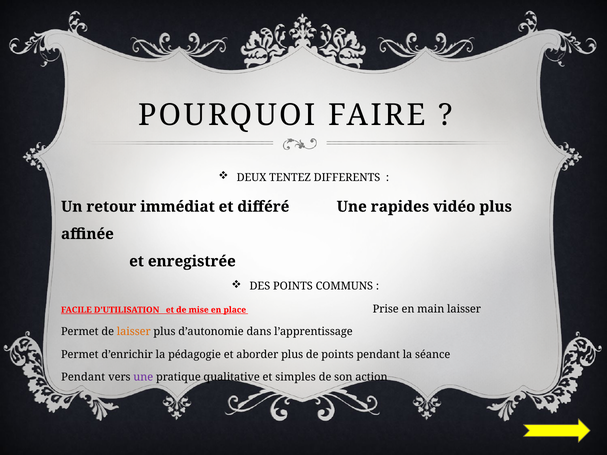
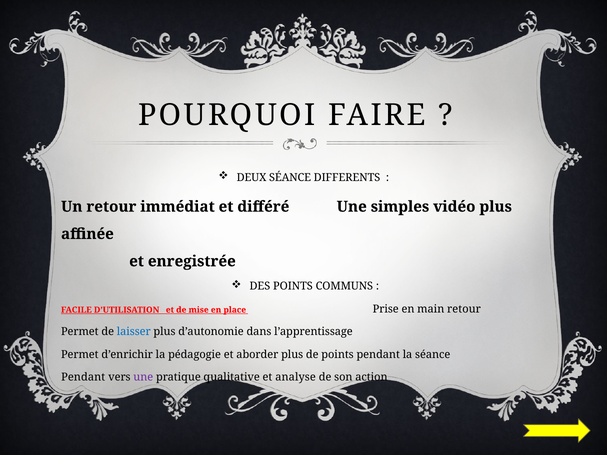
DEUX TENTEZ: TENTEZ -> SÉANCE
rapides: rapides -> simples
main laisser: laisser -> retour
laisser at (134, 332) colour: orange -> blue
simples: simples -> analyse
